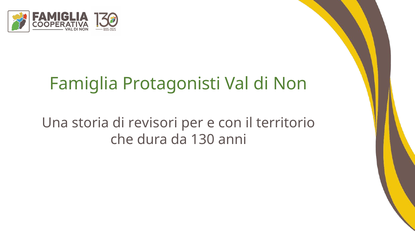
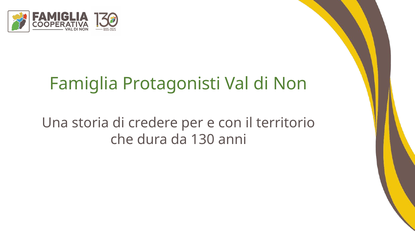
revisori: revisori -> credere
